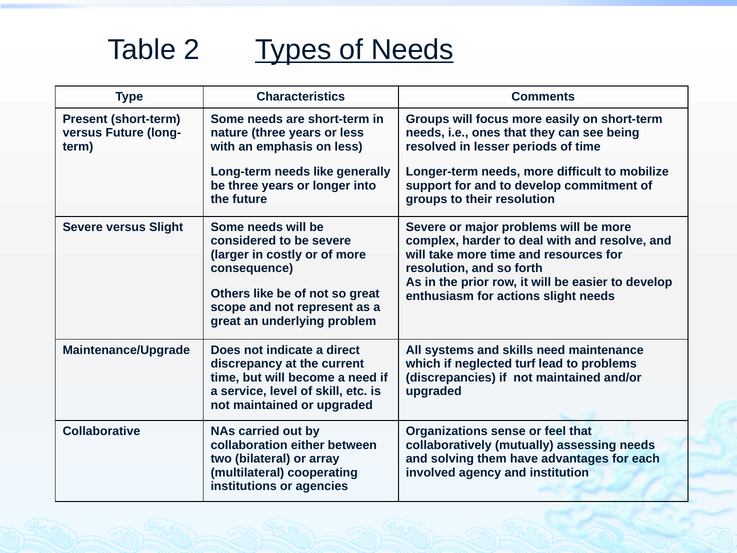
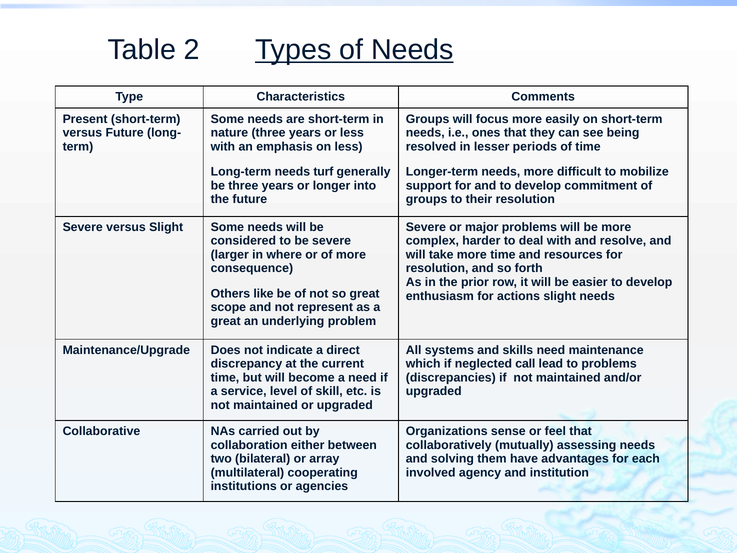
needs like: like -> turf
costly: costly -> where
turf: turf -> call
